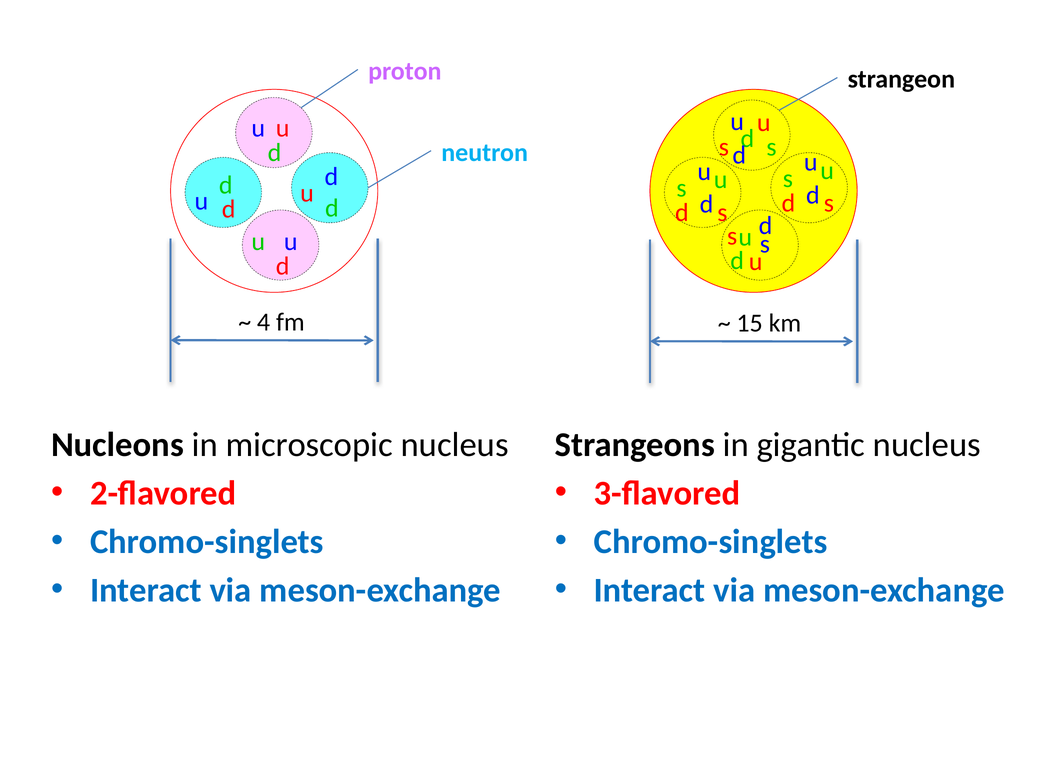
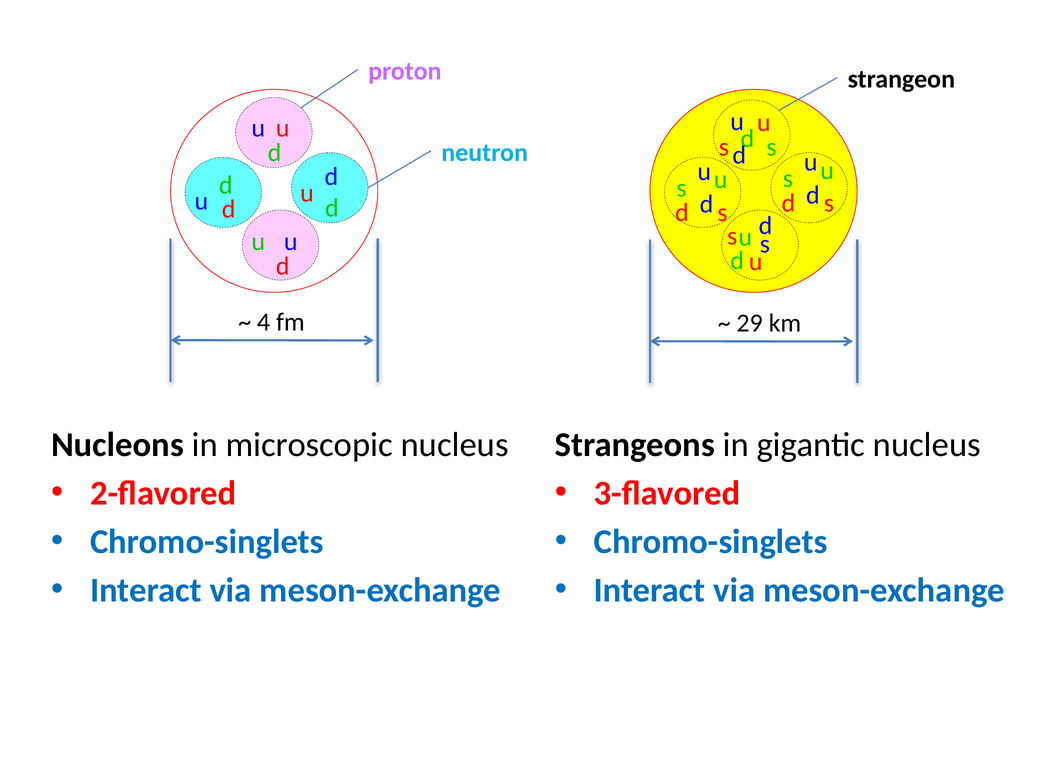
15: 15 -> 29
